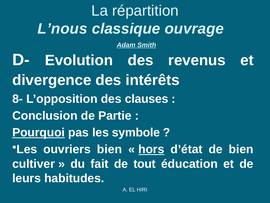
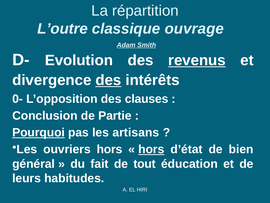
L’nous: L’nous -> L’outre
revenus underline: none -> present
des at (108, 80) underline: none -> present
8-: 8- -> 0-
symbole: symbole -> artisans
ouvriers bien: bien -> hors
cultiver: cultiver -> général
